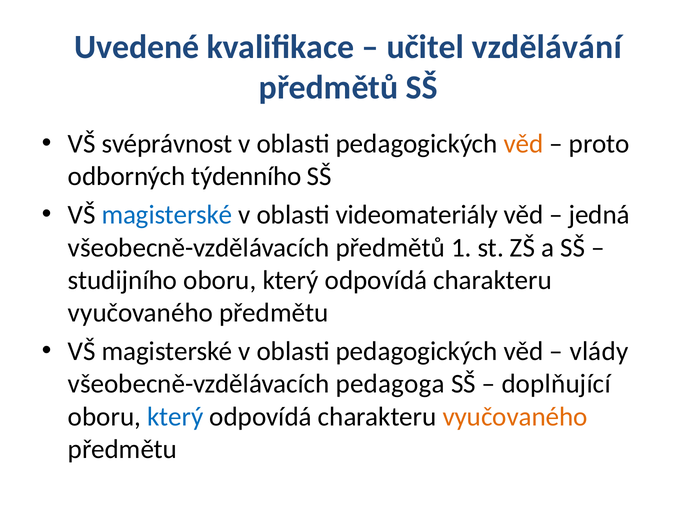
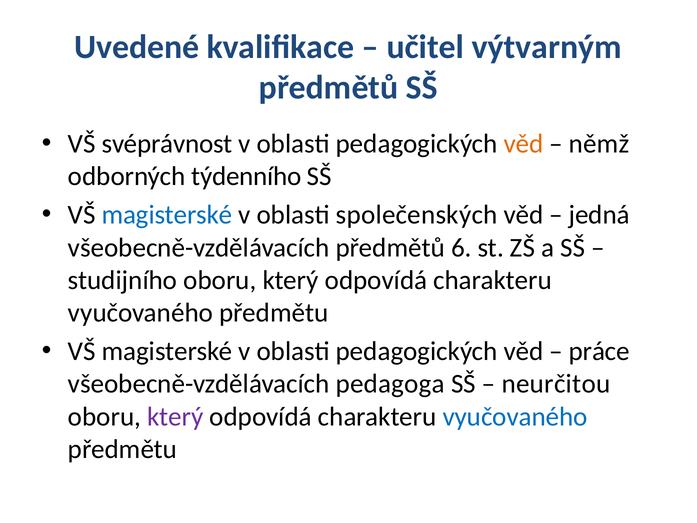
vzdělávání: vzdělávání -> výtvarným
proto: proto -> němž
videomateriály: videomateriály -> společenských
1: 1 -> 6
vlády: vlády -> práce
doplňující: doplňující -> neurčitou
který at (175, 416) colour: blue -> purple
vyučovaného at (515, 416) colour: orange -> blue
